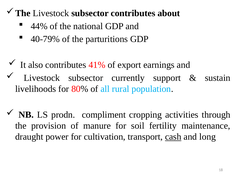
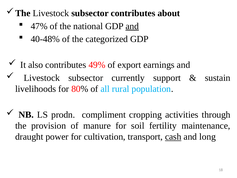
44%: 44% -> 47%
and at (132, 26) underline: none -> present
40-79%: 40-79% -> 40-48%
parturitions: parturitions -> categorized
41%: 41% -> 49%
